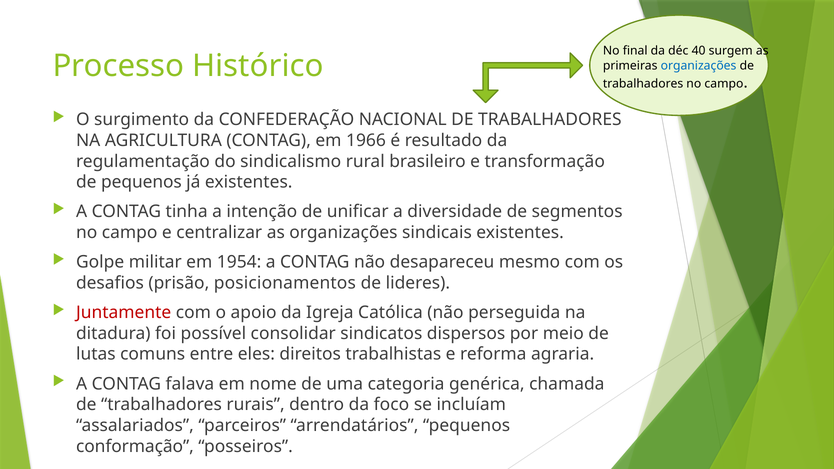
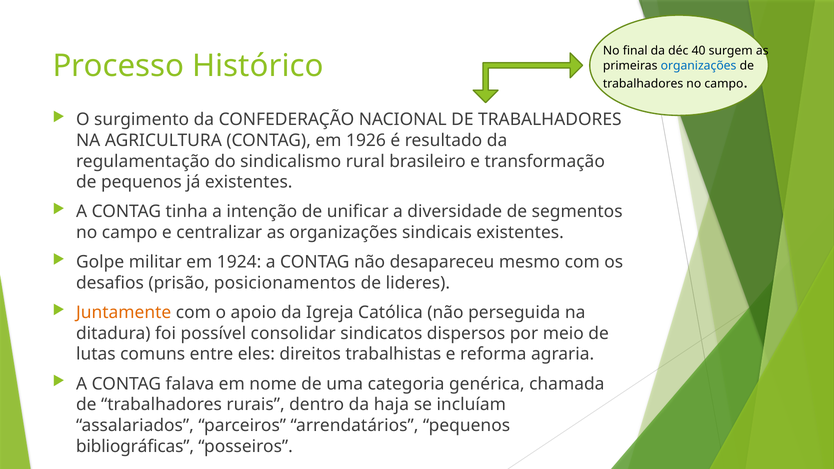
1966: 1966 -> 1926
1954: 1954 -> 1924
Juntamente colour: red -> orange
foco: foco -> haja
conformação: conformação -> bibliográficas
